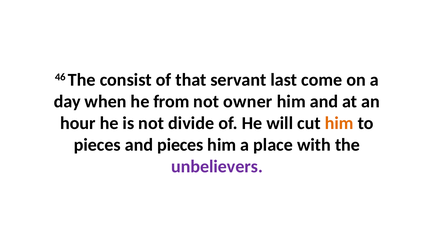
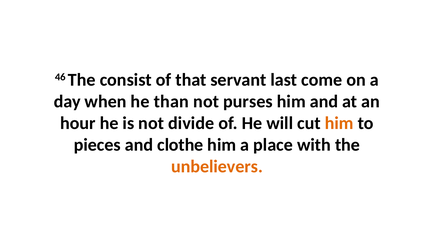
from: from -> than
owner: owner -> purses
and pieces: pieces -> clothe
unbelievers colour: purple -> orange
